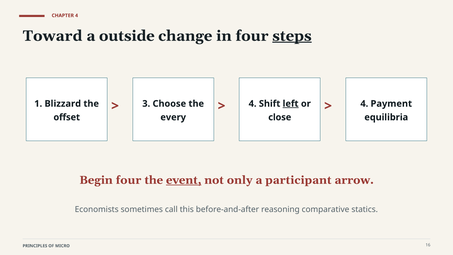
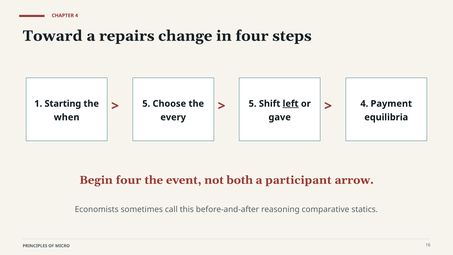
outside: outside -> repairs
steps underline: present -> none
Blizzard: Blizzard -> Starting
3 at (146, 104): 3 -> 5
4 at (253, 104): 4 -> 5
offset: offset -> when
close: close -> gave
event underline: present -> none
only: only -> both
